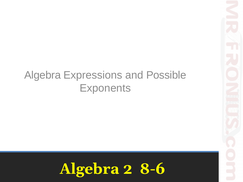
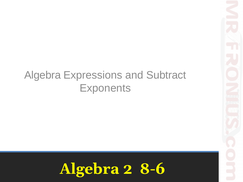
Possible: Possible -> Subtract
